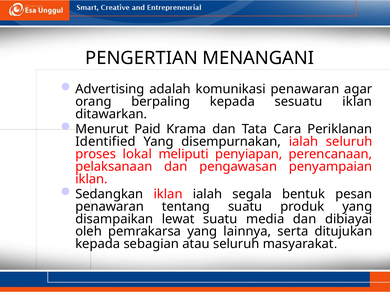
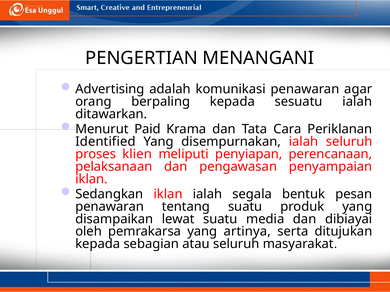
sesuatu iklan: iklan -> ialah
lokal: lokal -> klien
lainnya: lainnya -> artinya
